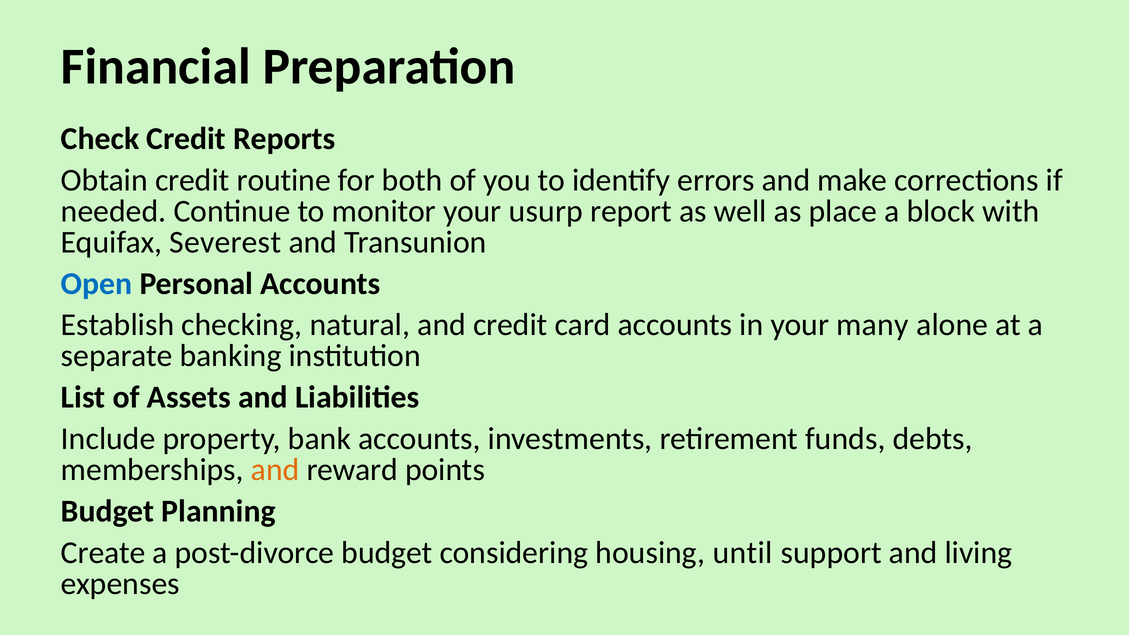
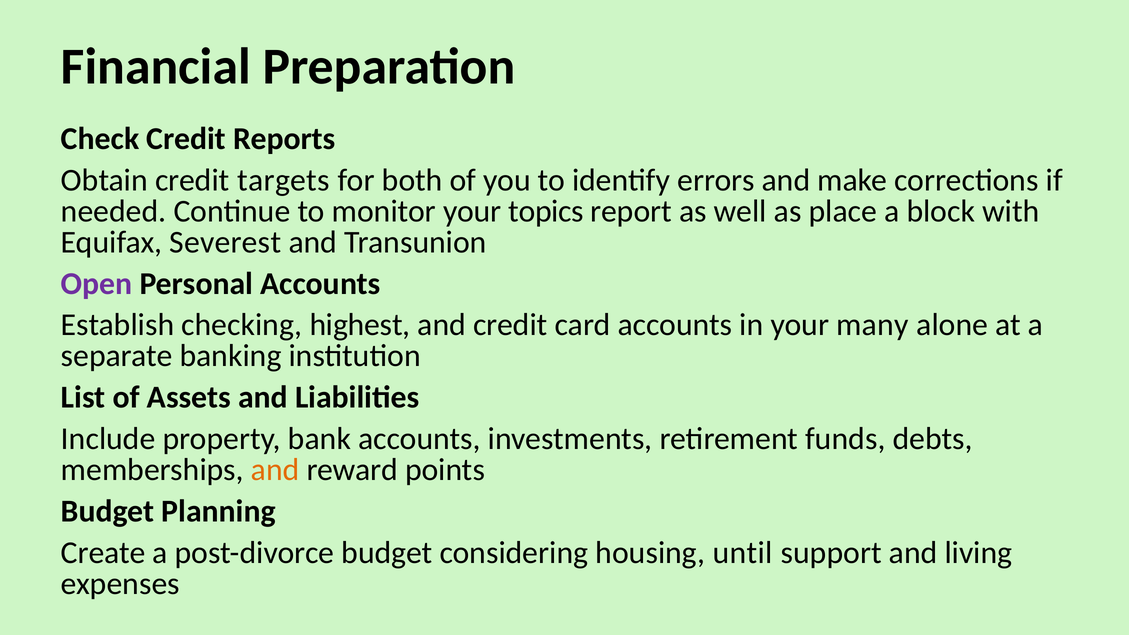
routine: routine -> targets
usurp: usurp -> topics
Open colour: blue -> purple
natural: natural -> highest
